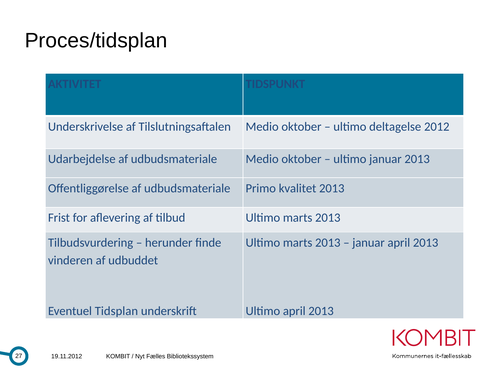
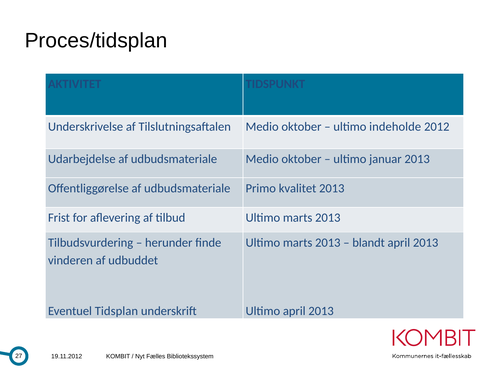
deltagelse: deltagelse -> indeholde
januar at (369, 243): januar -> blandt
